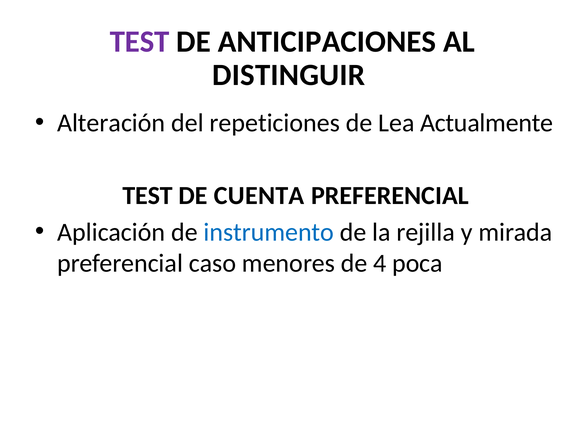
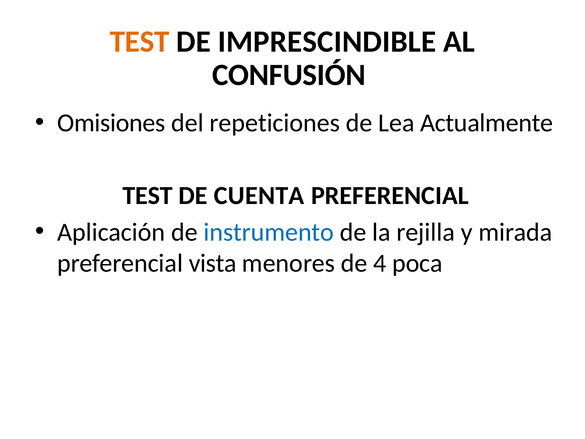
TEST at (140, 41) colour: purple -> orange
ANTICIPACIONES: ANTICIPACIONES -> IMPRESCINDIBLE
DISTINGUIR: DISTINGUIR -> CONFUSIÓN
Alteración: Alteración -> Omisiones
caso: caso -> vista
